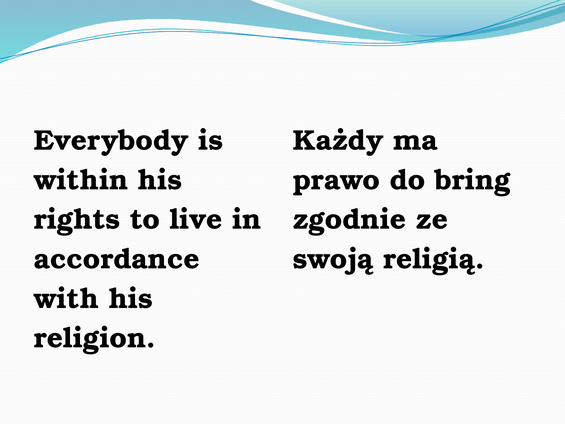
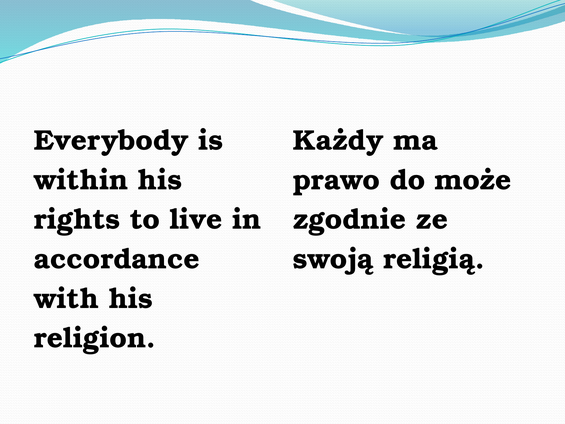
bring: bring -> może
